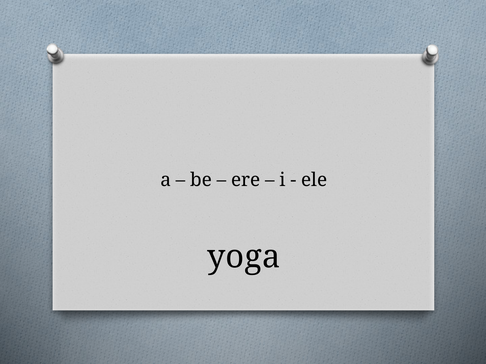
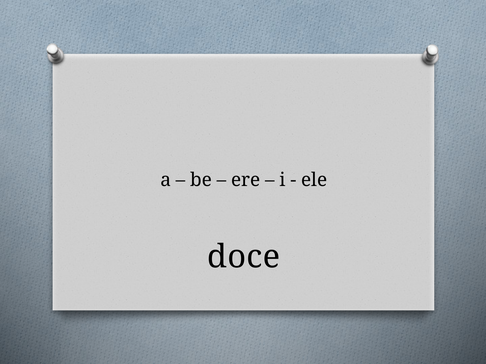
yoga: yoga -> doce
